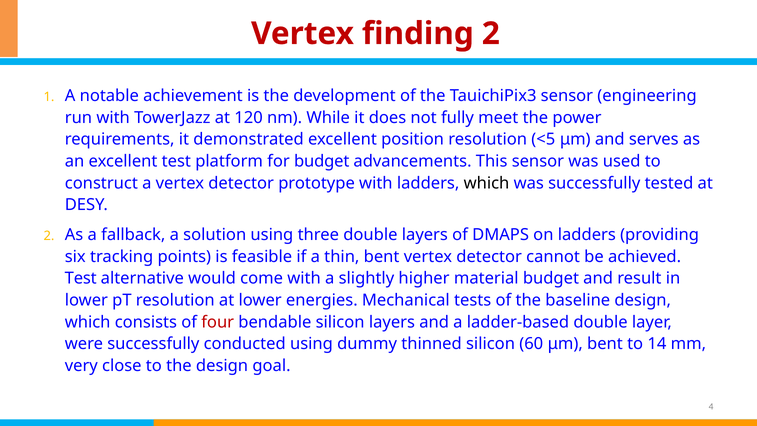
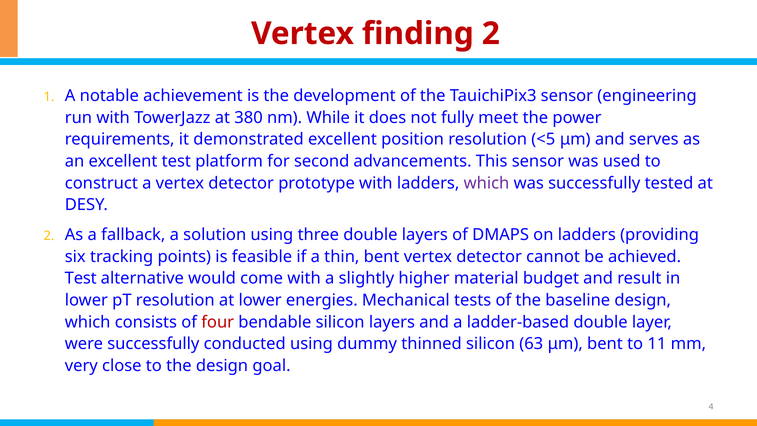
120: 120 -> 380
for budget: budget -> second
which at (487, 183) colour: black -> purple
60: 60 -> 63
14: 14 -> 11
